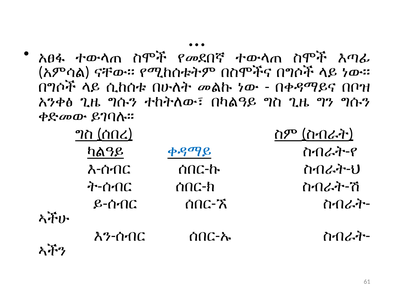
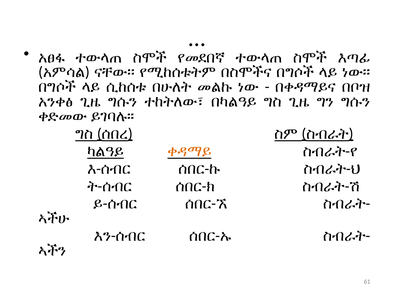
ቀዳማይ colour: blue -> orange
